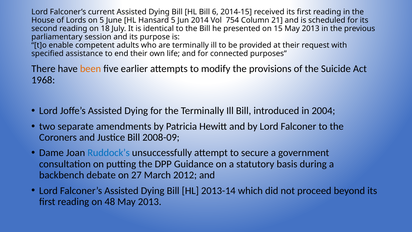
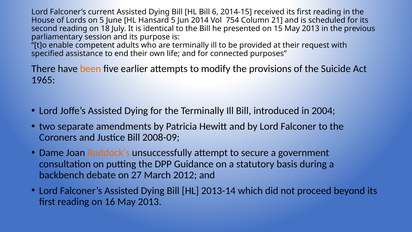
1968: 1968 -> 1965
Ruddock’s colour: blue -> orange
48: 48 -> 16
